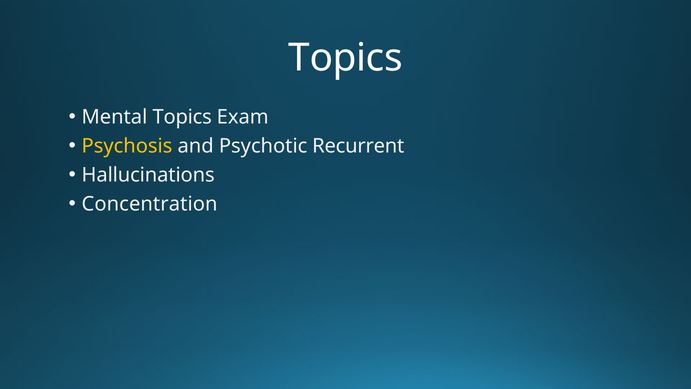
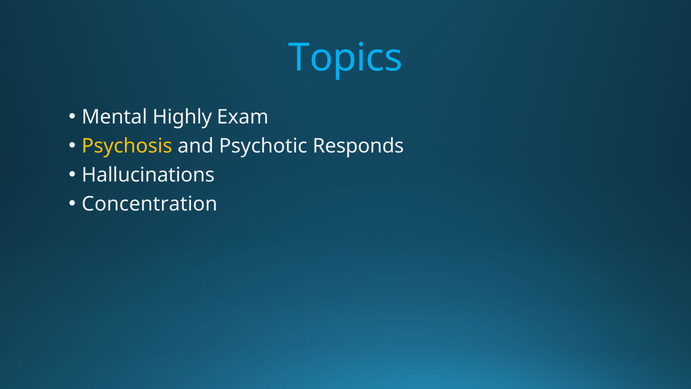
Topics at (346, 58) colour: white -> light blue
Mental Topics: Topics -> Highly
Recurrent: Recurrent -> Responds
